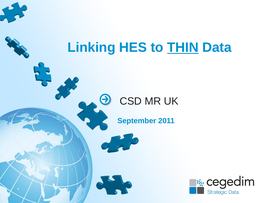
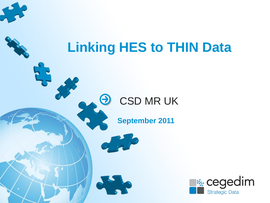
THIN underline: present -> none
